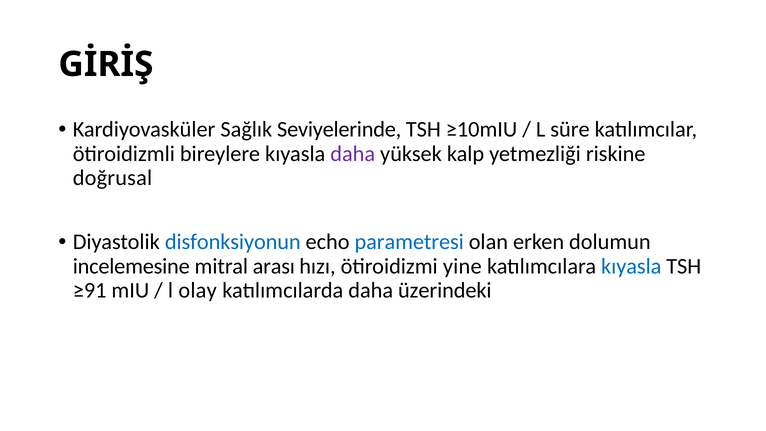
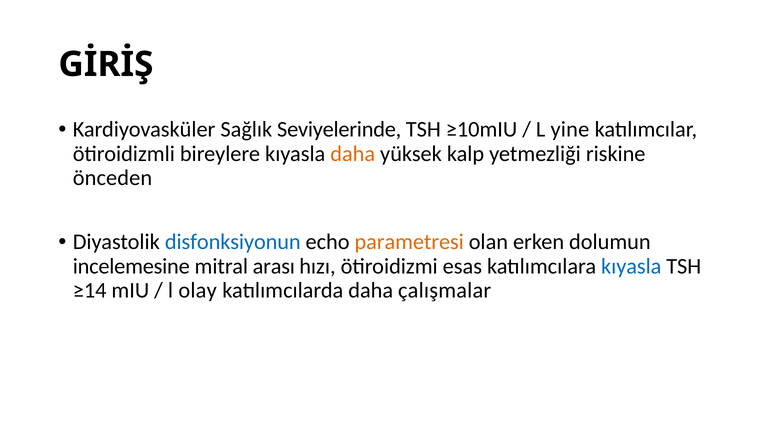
süre: süre -> yine
daha at (353, 154) colour: purple -> orange
doğrusal: doğrusal -> önceden
parametresi colour: blue -> orange
yine: yine -> esas
≥91: ≥91 -> ≥14
üzerindeki: üzerindeki -> çalışmalar
